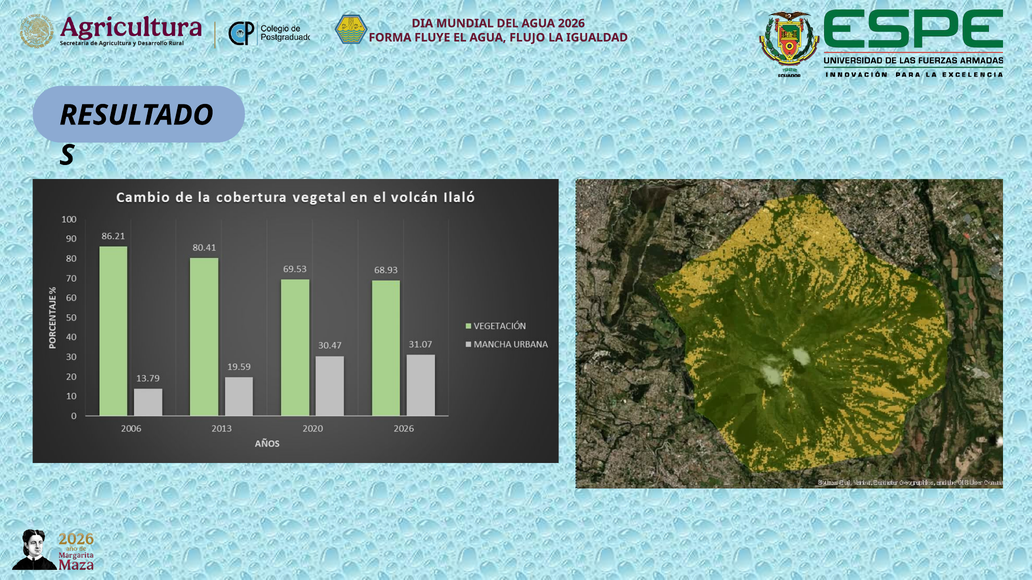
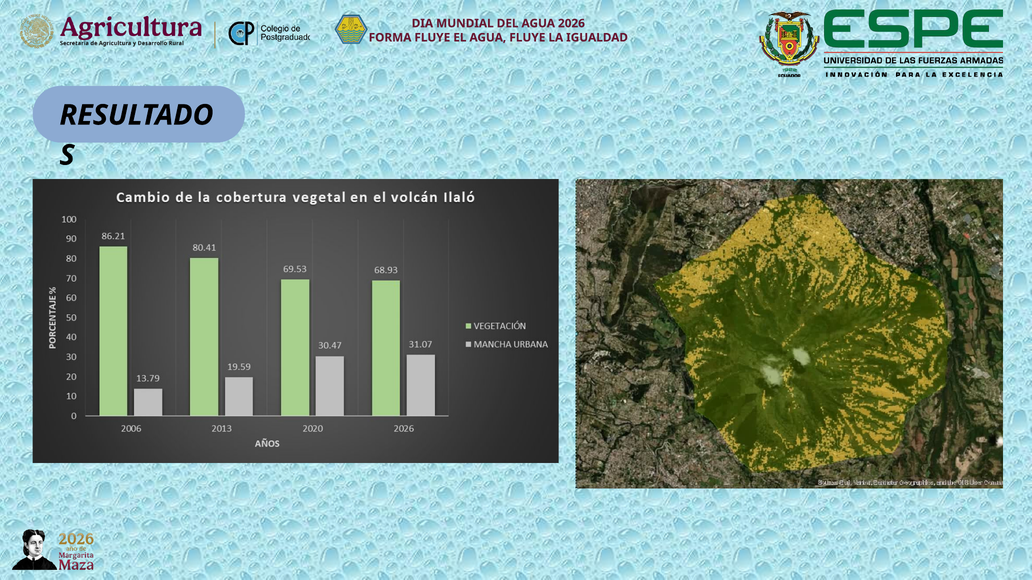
AGUA FLUJO: FLUJO -> FLUYE
